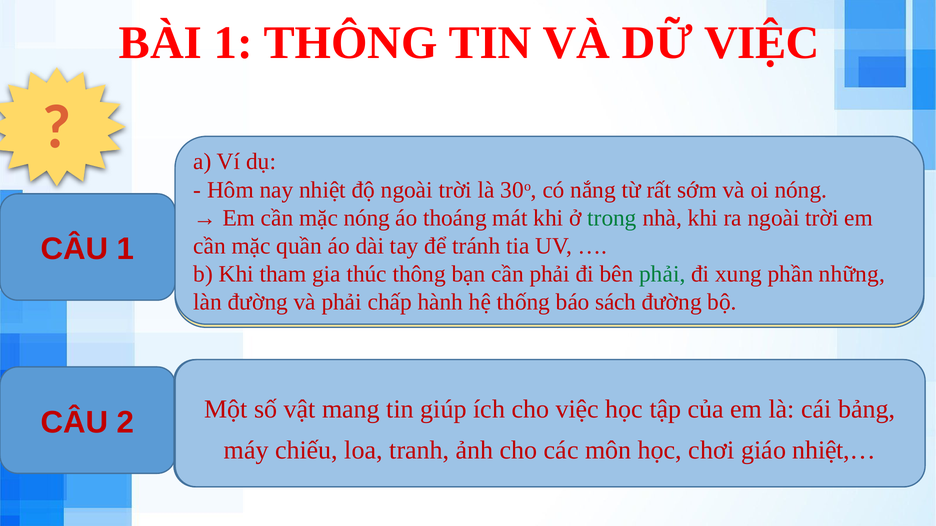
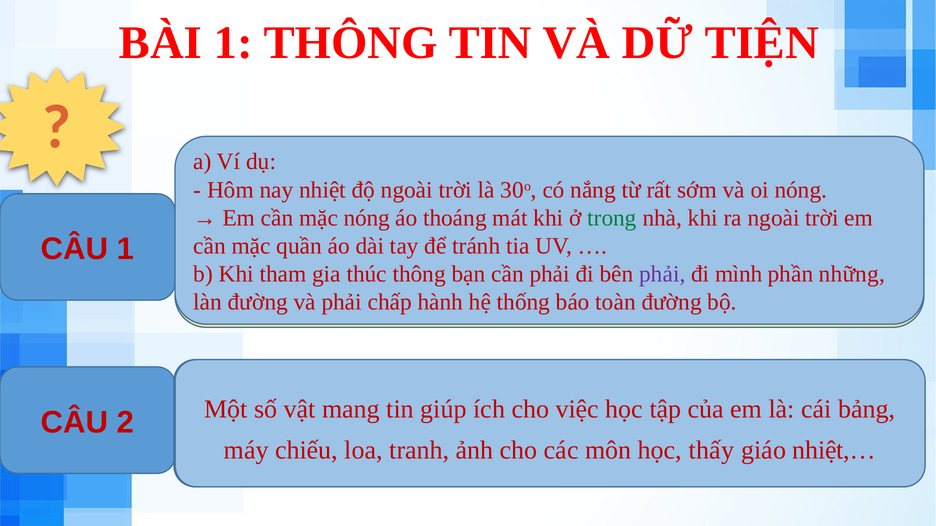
DỮ VIỆC: VIỆC -> TIỆN
phải at (662, 274) colour: green -> purple
xung: xung -> mình
sách at (616, 302): sách -> toàn
chơi at (711, 450): chơi -> thấy
